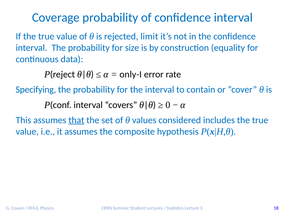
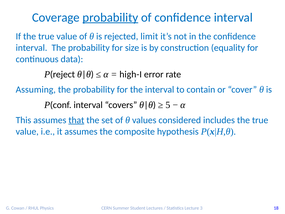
probability at (110, 17) underline: none -> present
only-I: only-I -> high-I
Specifying: Specifying -> Assuming
0: 0 -> 5
